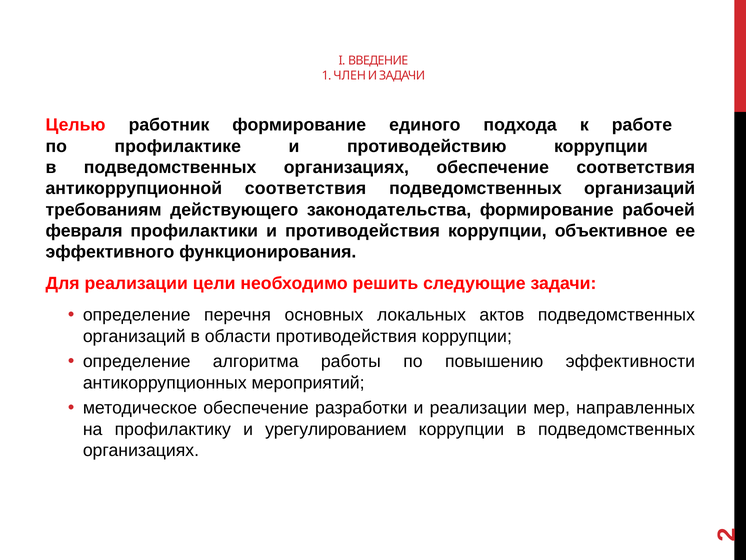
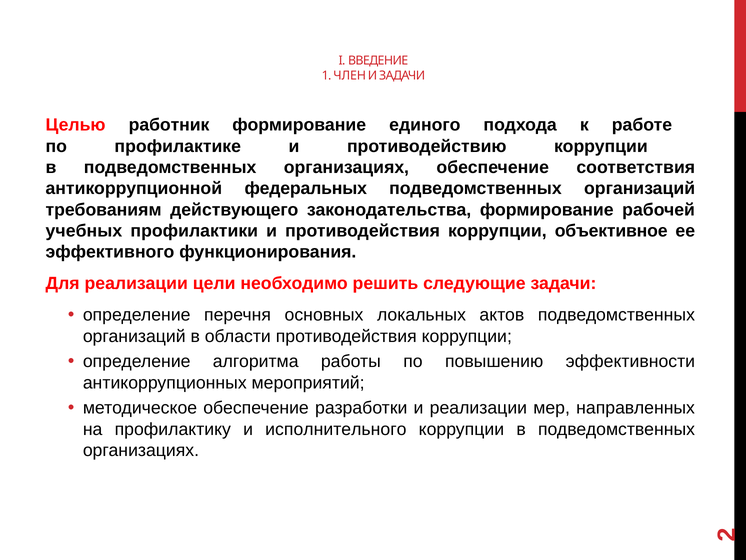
антикоррупционной соответствия: соответствия -> федеральных
февраля: февраля -> учебных
урегулированием: урегулированием -> исполнительного
